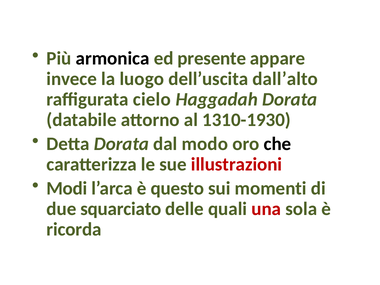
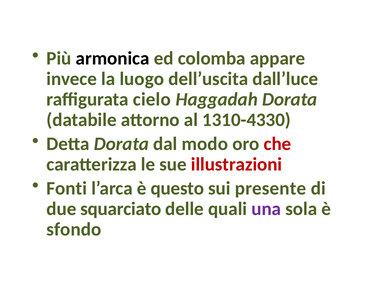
presente: presente -> colomba
dall’alto: dall’alto -> dall’luce
1310-1930: 1310-1930 -> 1310-4330
che colour: black -> red
Modi: Modi -> Fonti
momenti: momenti -> presente
una colour: red -> purple
ricorda: ricorda -> sfondo
